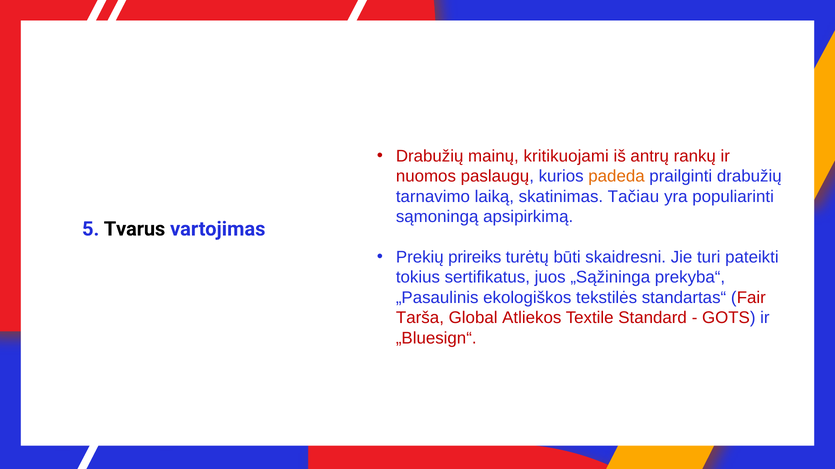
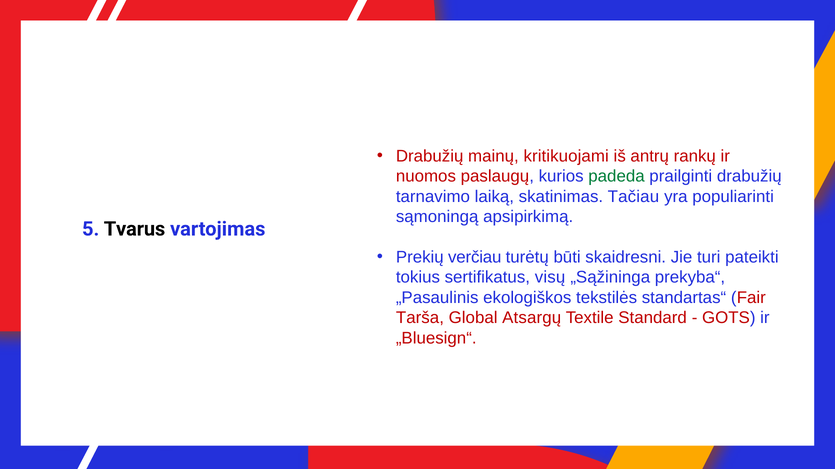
padeda colour: orange -> green
prireiks: prireiks -> verčiau
juos: juos -> visų
Atliekos: Atliekos -> Atsargų
